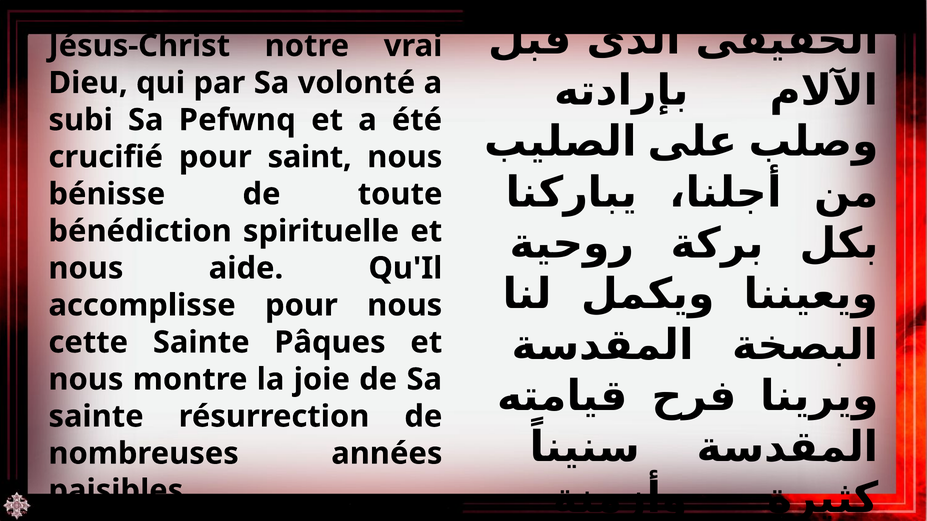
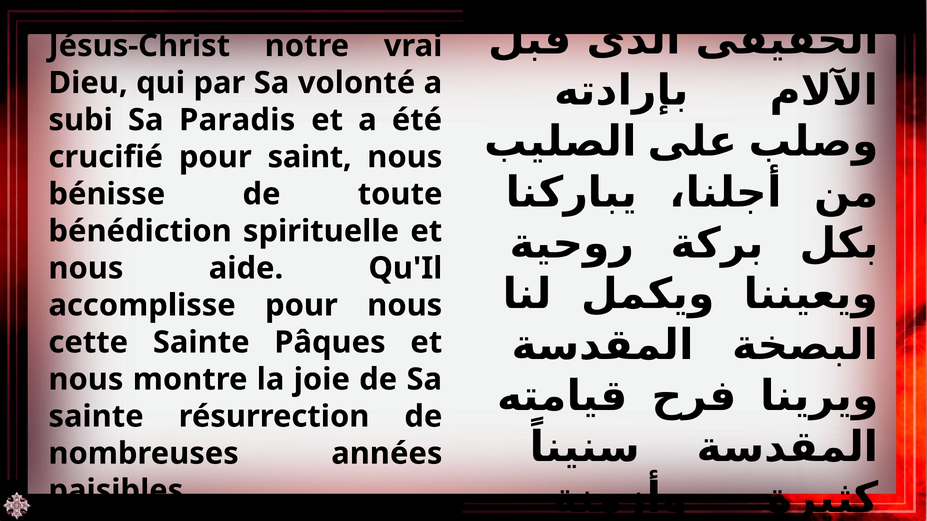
Pefwnq: Pefwnq -> Paradis
